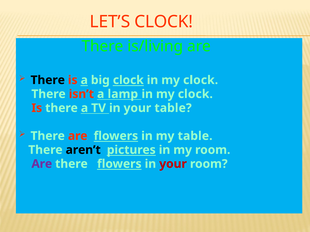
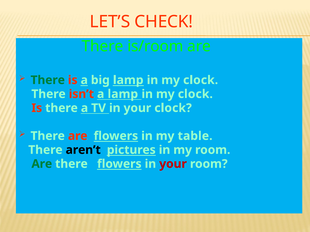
LET’S CLOCK: CLOCK -> CHECK
is/living: is/living -> is/room
There at (48, 80) colour: black -> green
big clock: clock -> lamp
your table: table -> clock
Are at (42, 164) colour: purple -> green
